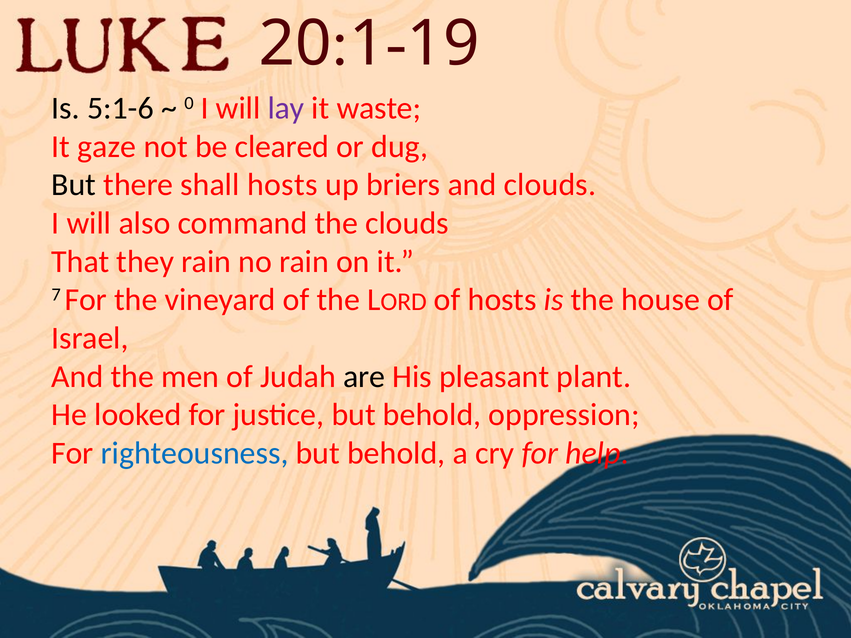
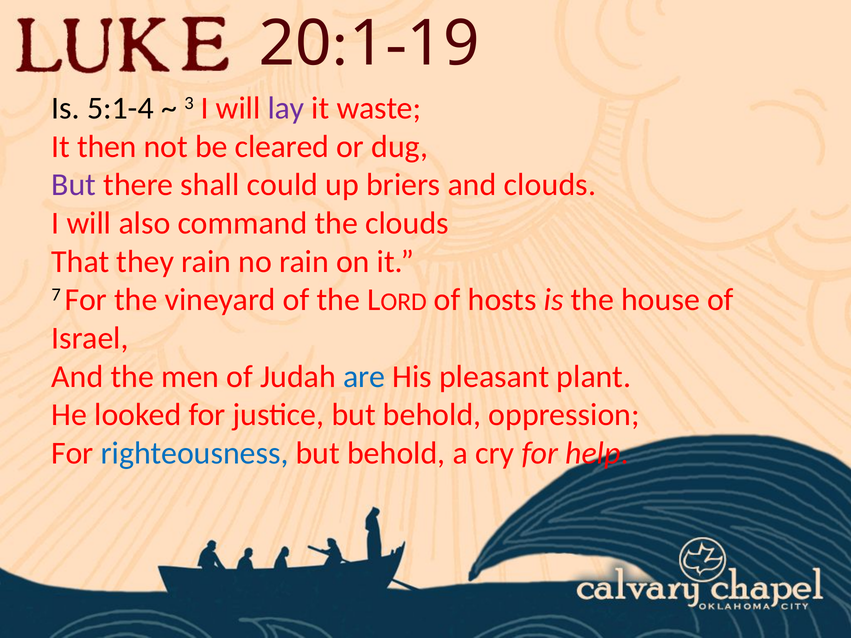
5:1-6: 5:1-6 -> 5:1-4
0: 0 -> 3
gaze: gaze -> then
But at (74, 185) colour: black -> purple
shall hosts: hosts -> could
are colour: black -> blue
